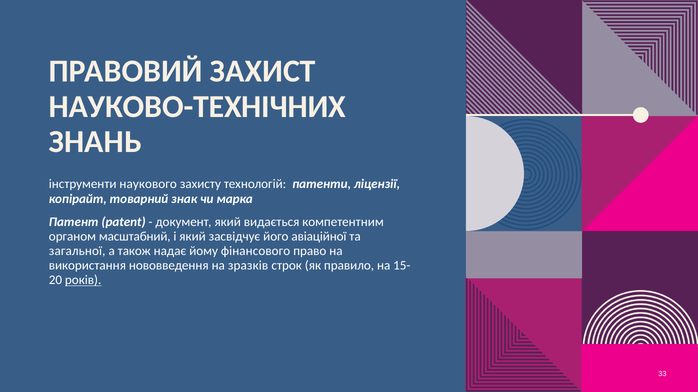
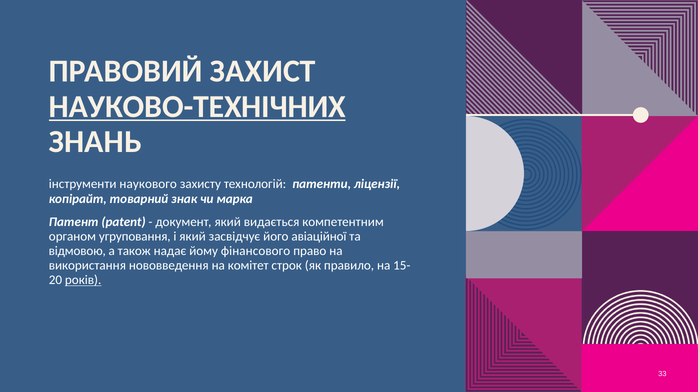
НАУКОВО-ТЕХНІЧНИХ underline: none -> present
масштабний: масштабний -> угруповання
загальної: загальної -> відмовою
зразків: зразків -> комітет
